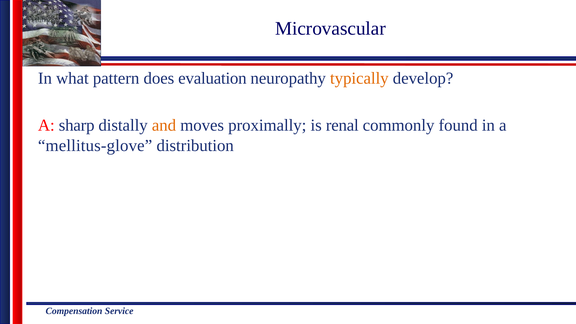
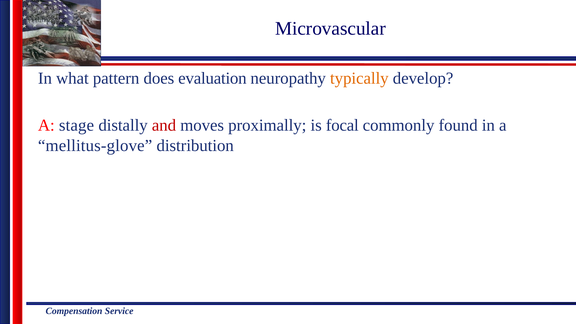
sharp: sharp -> stage
and colour: orange -> red
renal: renal -> focal
